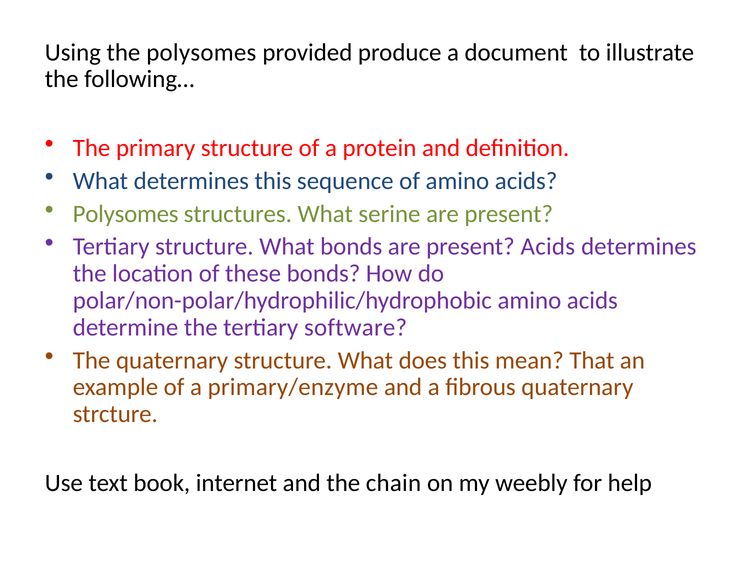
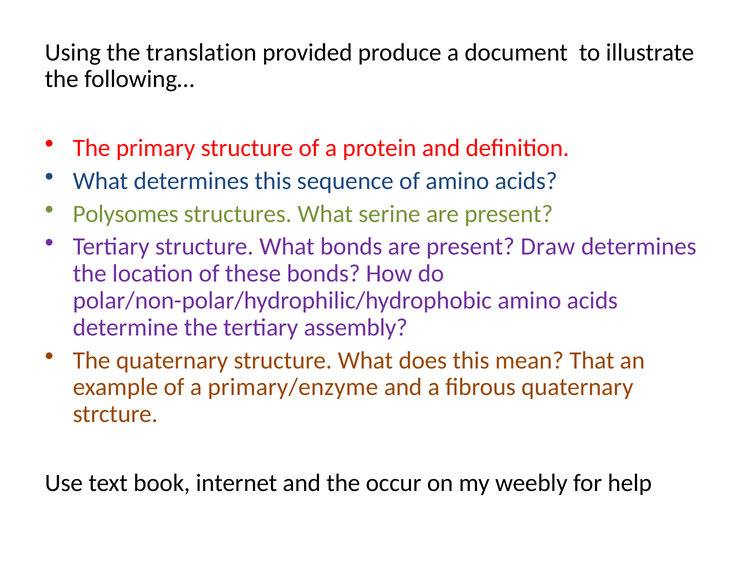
the polysomes: polysomes -> translation
present Acids: Acids -> Draw
software: software -> assembly
chain: chain -> occur
